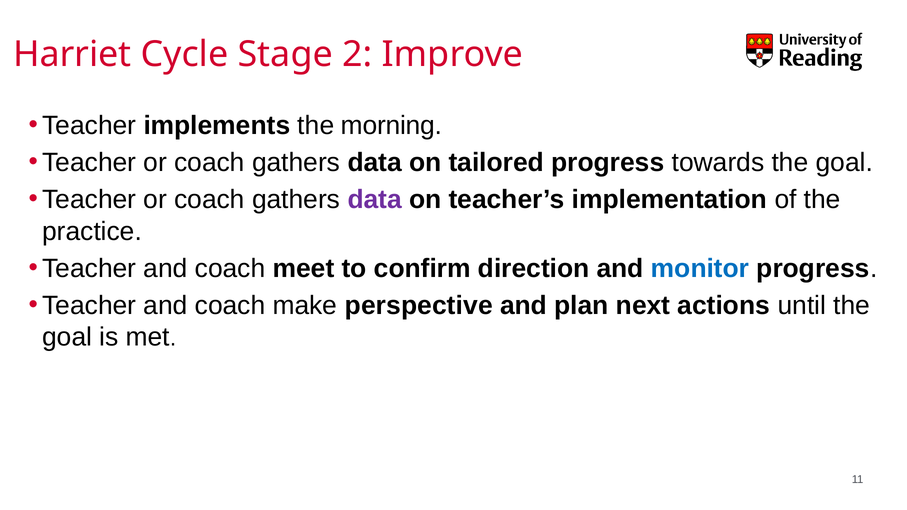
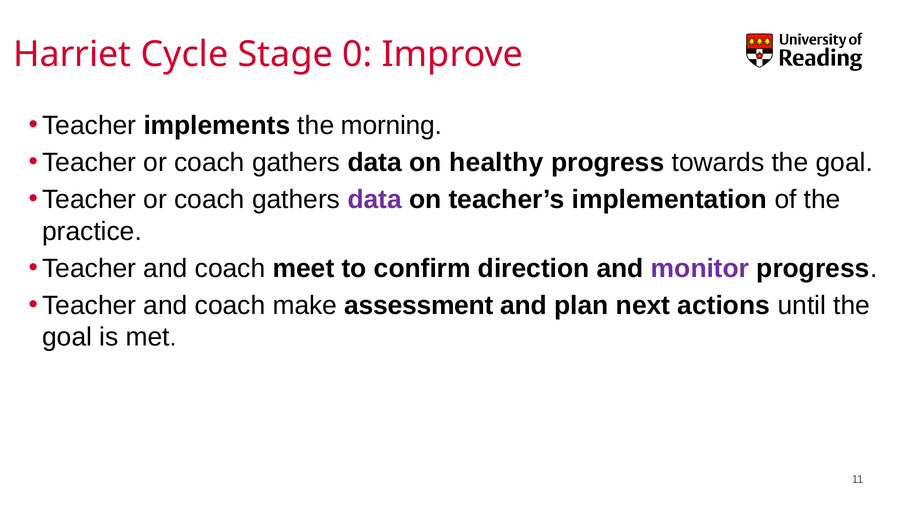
2: 2 -> 0
tailored: tailored -> healthy
monitor colour: blue -> purple
perspective: perspective -> assessment
